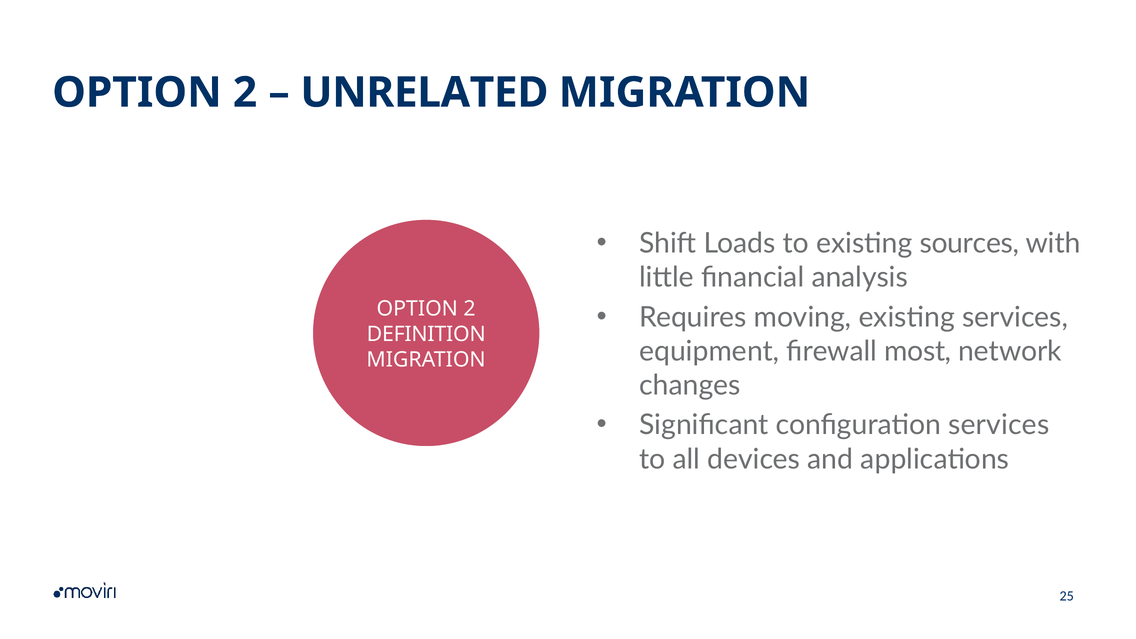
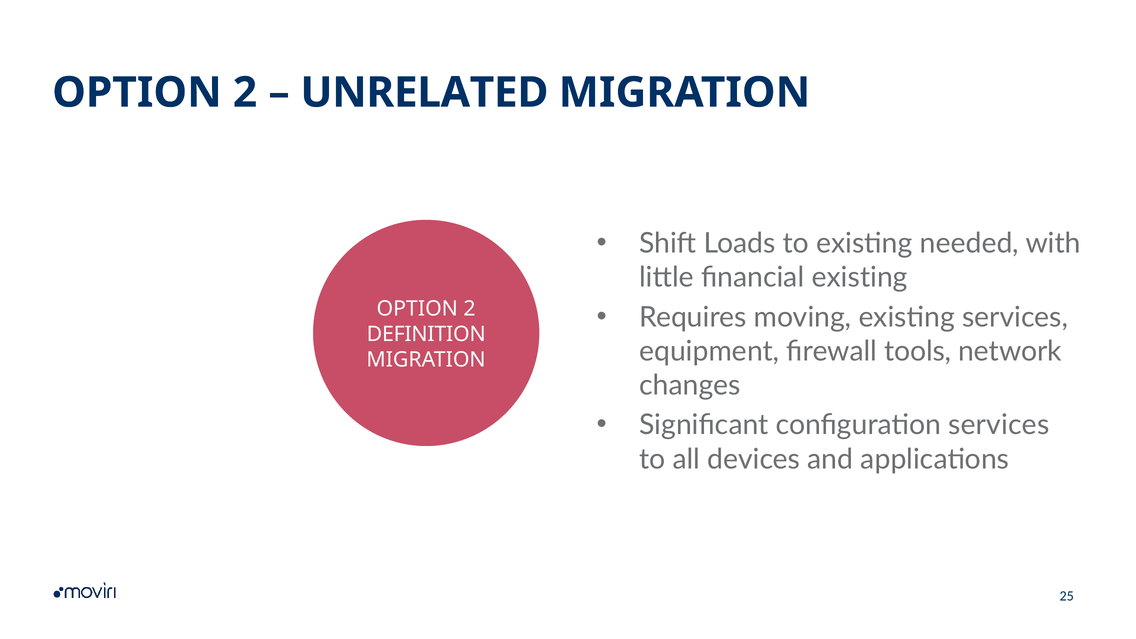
sources: sources -> needed
financial analysis: analysis -> existing
most: most -> tools
